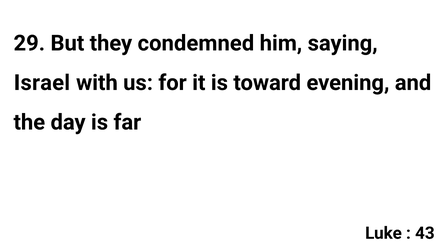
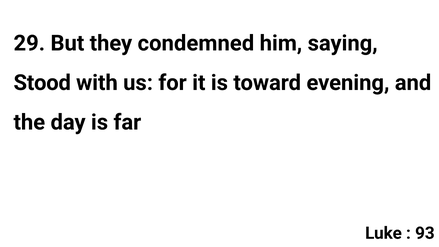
Israel: Israel -> Stood
43: 43 -> 93
